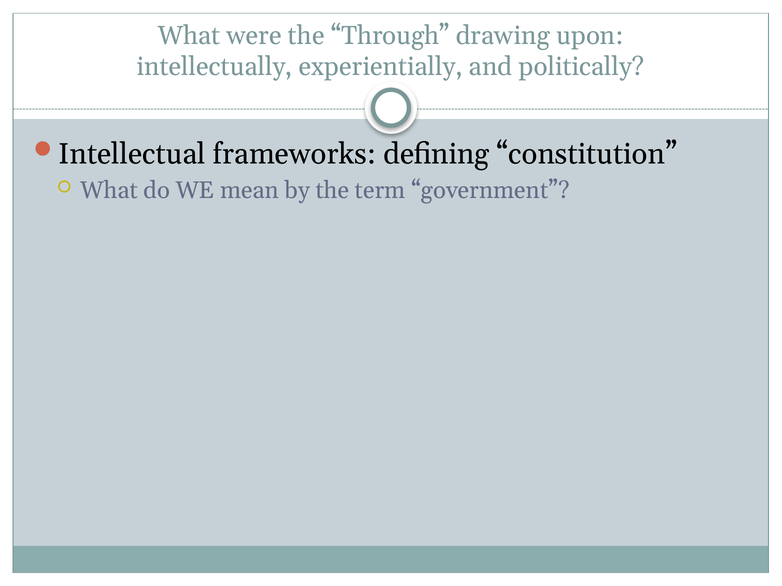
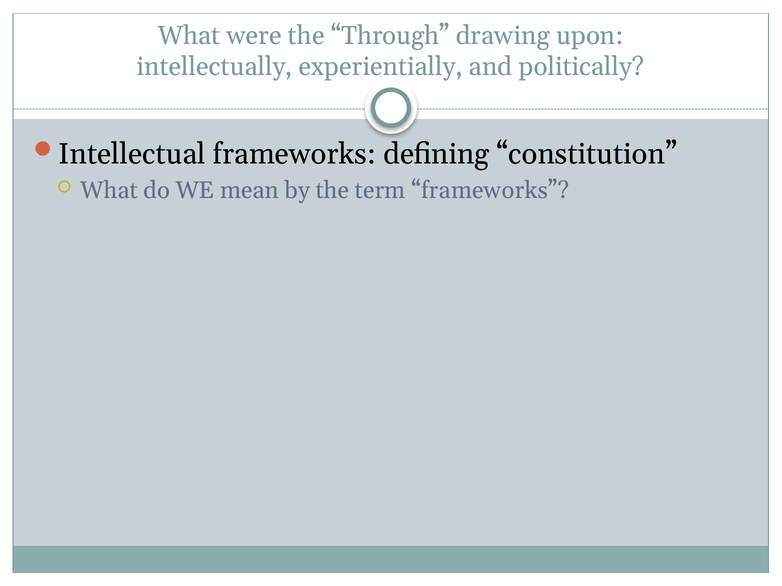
term government: government -> frameworks
